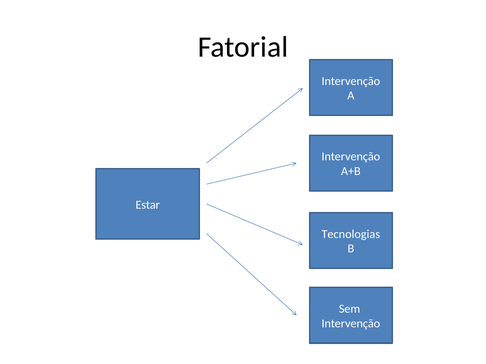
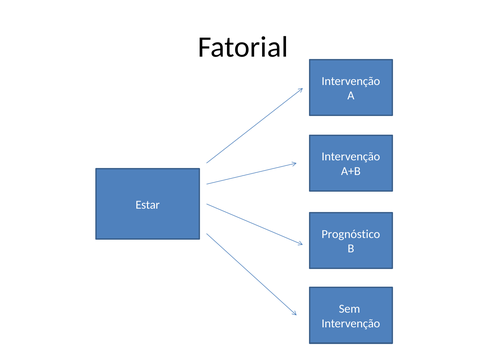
Tecnologias: Tecnologias -> Prognóstico
